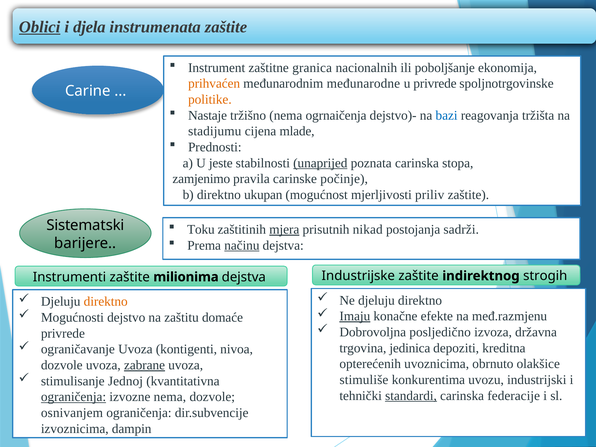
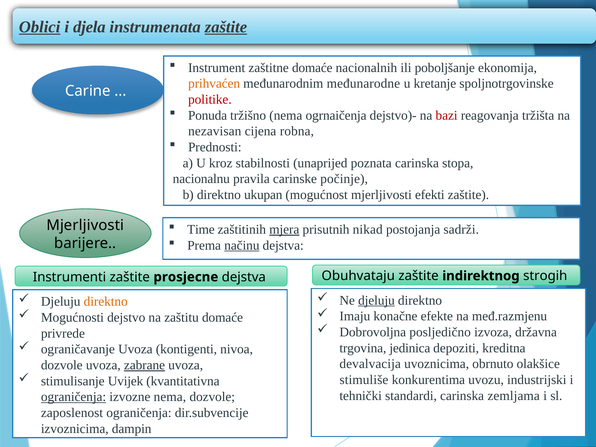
zaštite at (226, 27) underline: none -> present
zaštitne granica: granica -> domaće
u privrede: privrede -> kretanje
politike colour: orange -> red
Nastaje: Nastaje -> Ponuda
bazi colour: blue -> red
stadijumu: stadijumu -> nezavisan
mlade: mlade -> robna
jeste: jeste -> kroz
unaprijed underline: present -> none
zamjenimo: zamjenimo -> nacionalnu
priliv: priliv -> efekti
Sistematski at (85, 225): Sistematski -> Mjerljivosti
Toku: Toku -> Time
milionima: milionima -> prosjecne
Industrijske: Industrijske -> Obuhvataju
djeluju at (376, 300) underline: none -> present
Imaju underline: present -> none
opterećenih: opterećenih -> devalvacija
Jednoj: Jednoj -> Uvijek
standardi underline: present -> none
federacije: federacije -> zemljama
osnivanjem: osnivanjem -> zaposlenost
